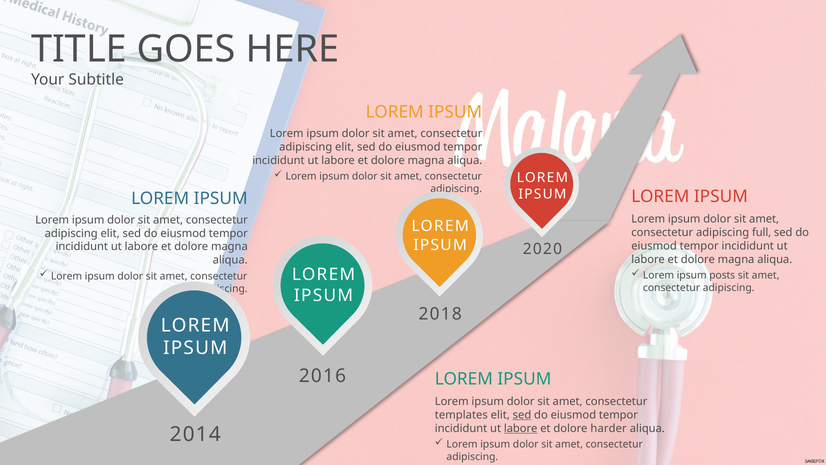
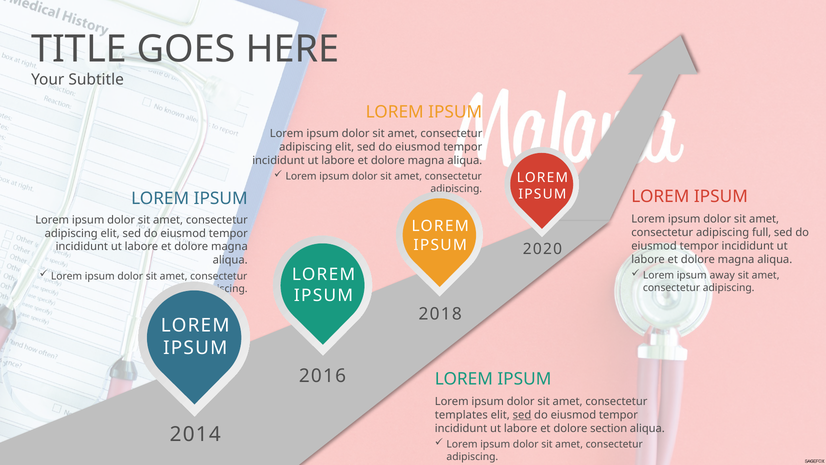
posts: posts -> away
labore at (521, 428) underline: present -> none
harder: harder -> section
